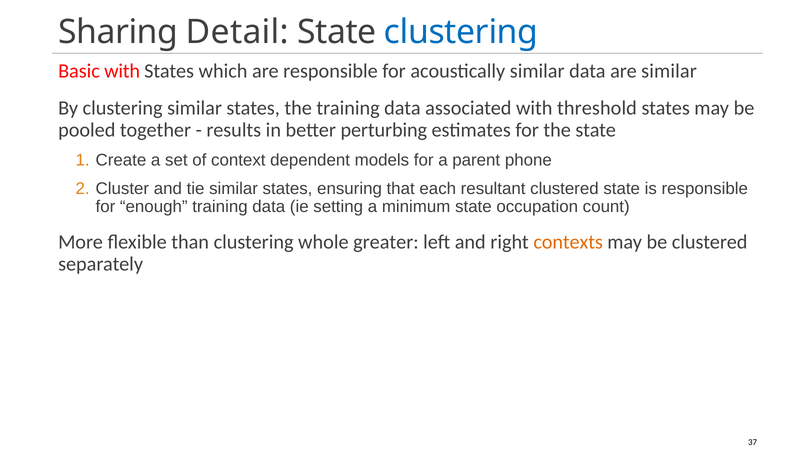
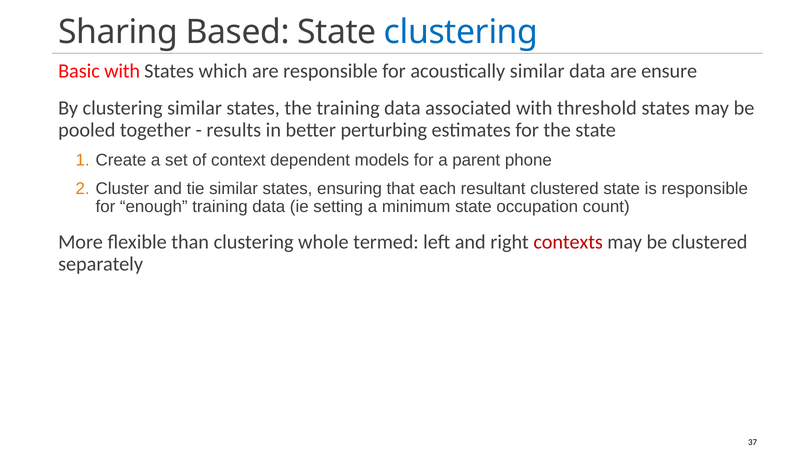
Detail: Detail -> Based
are similar: similar -> ensure
greater: greater -> termed
contexts colour: orange -> red
